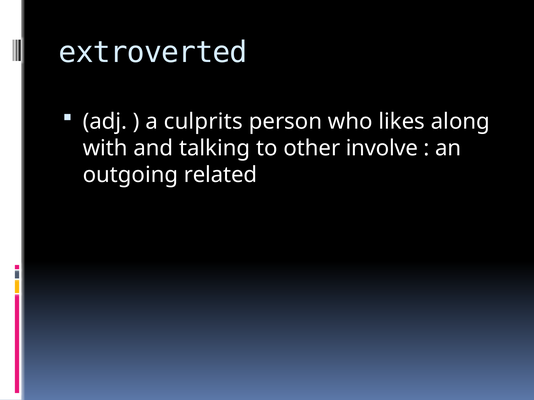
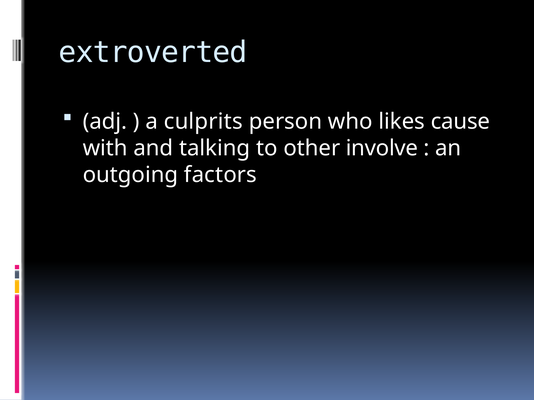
along: along -> cause
related: related -> factors
